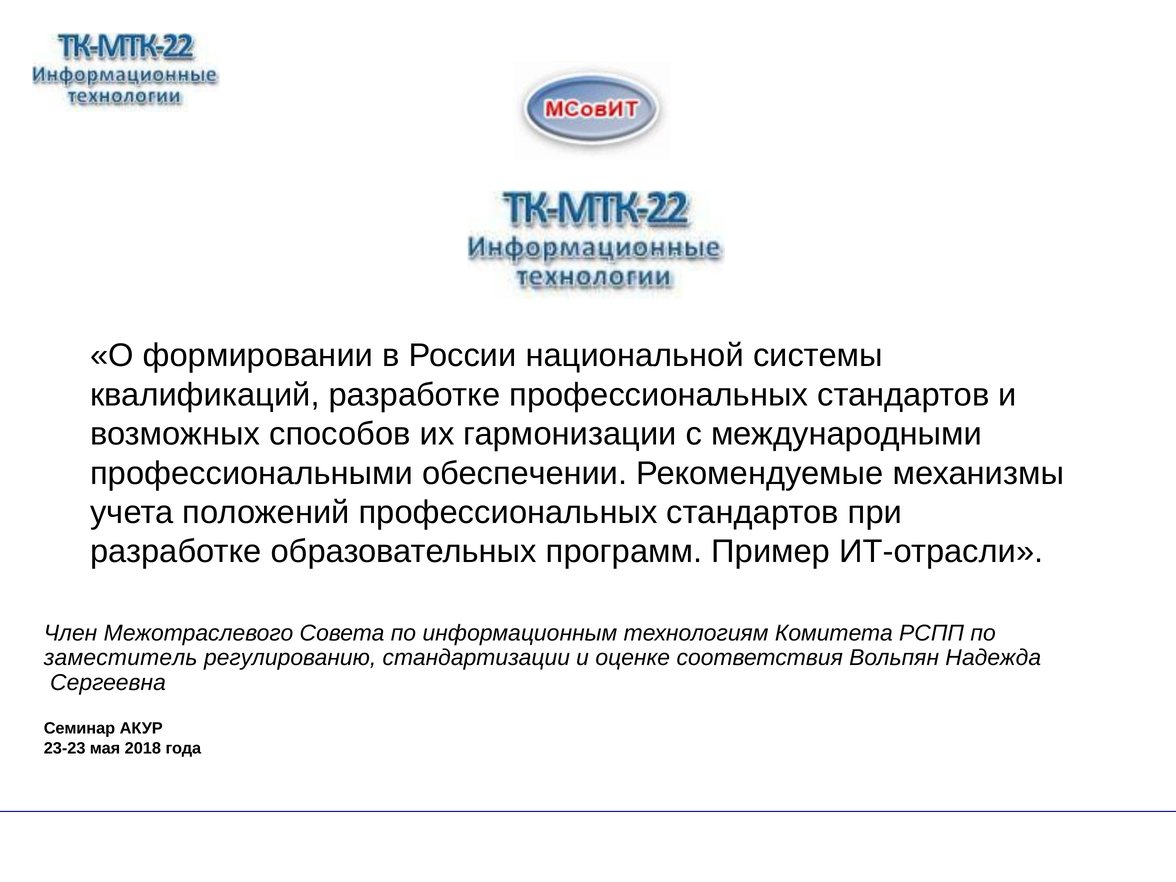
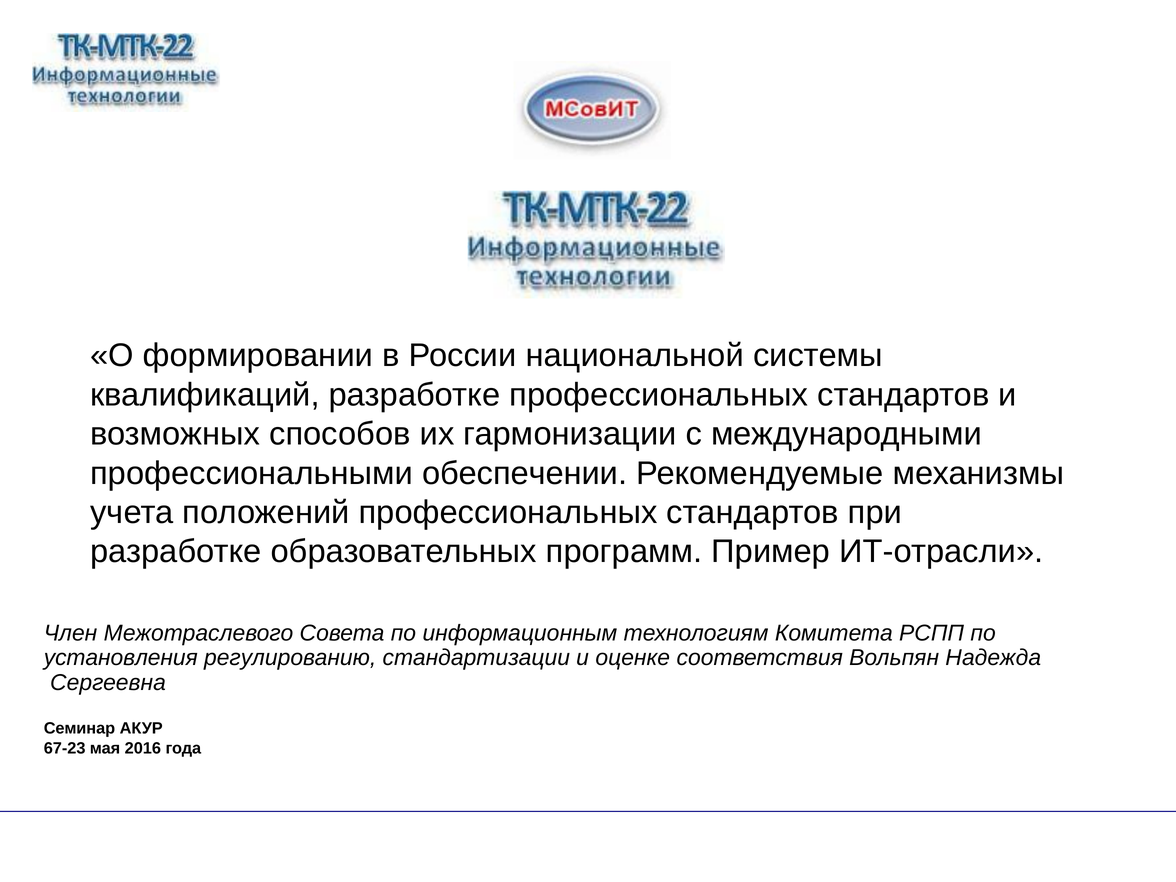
заместитель: заместитель -> установления
23-23: 23-23 -> 67-23
2018: 2018 -> 2016
